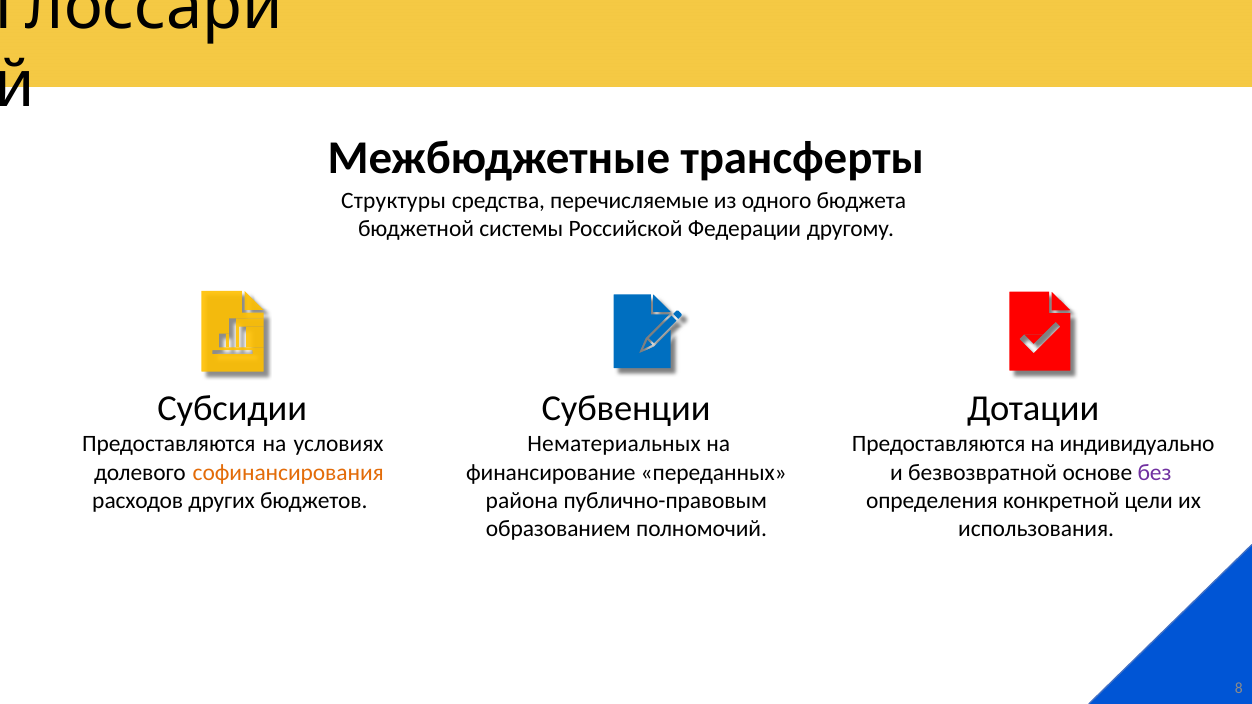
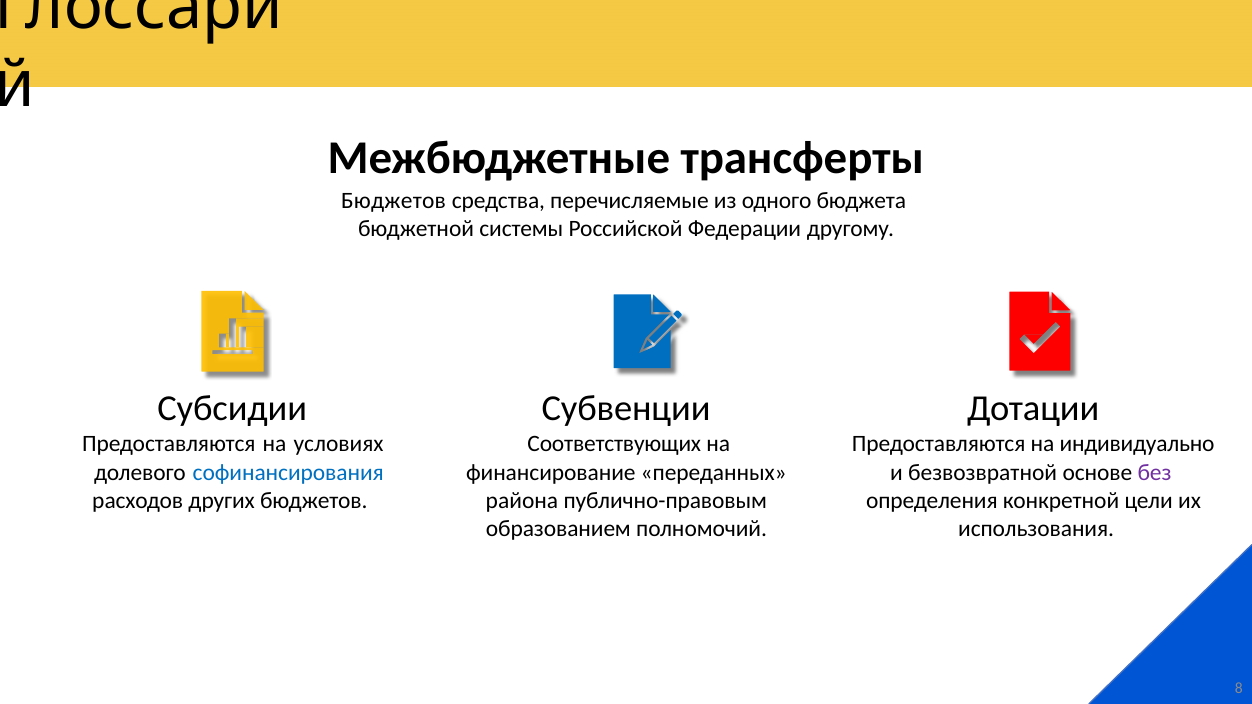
Структуры at (394, 200): Структуры -> Бюджетов
Нематериальных: Нематериальных -> Соответствующих
софинансирования colour: orange -> blue
